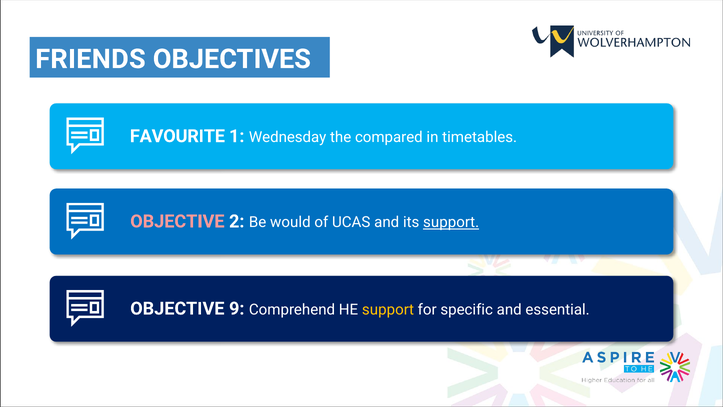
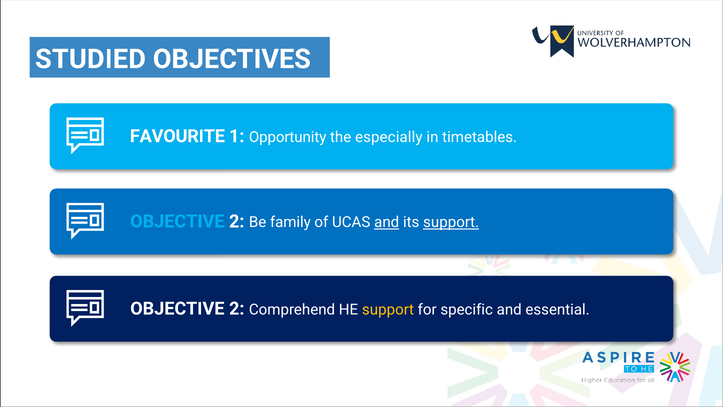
FRIENDS: FRIENDS -> STUDIED
Wednesday: Wednesday -> Opportunity
compared: compared -> especially
OBJECTIVE at (177, 221) colour: pink -> light blue
would: would -> family
and at (387, 222) underline: none -> present
9 at (237, 308): 9 -> 2
